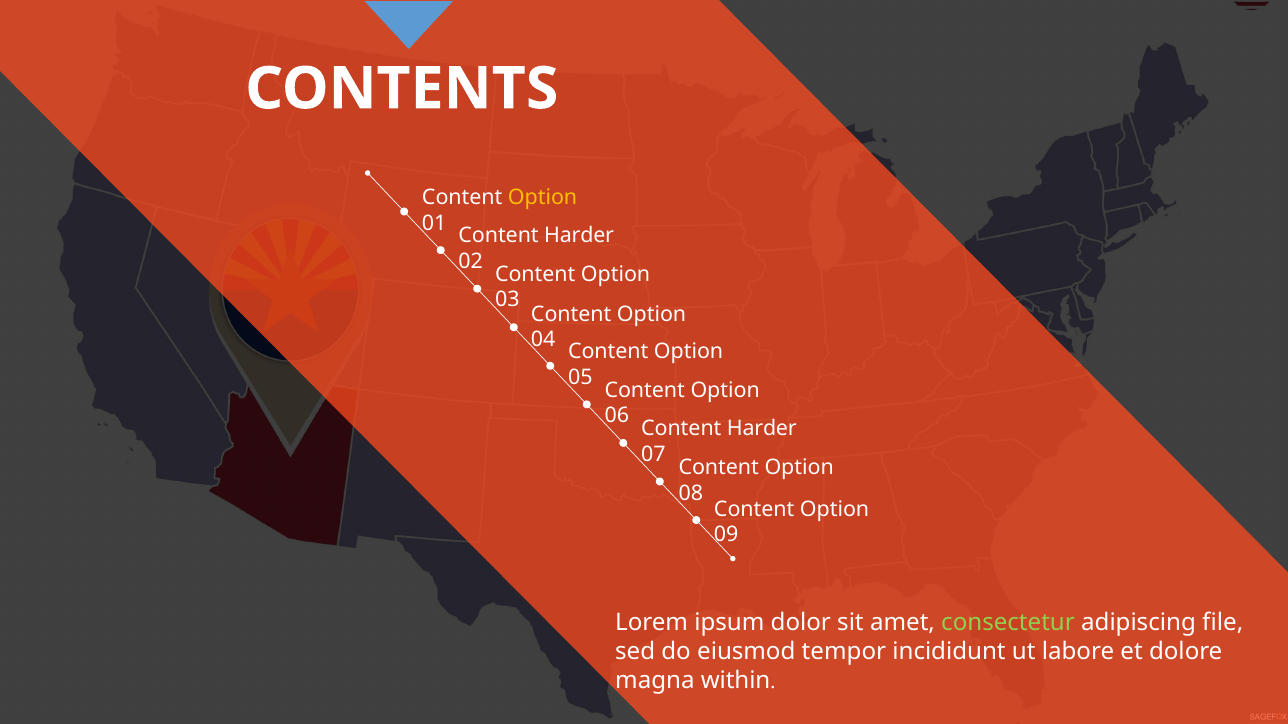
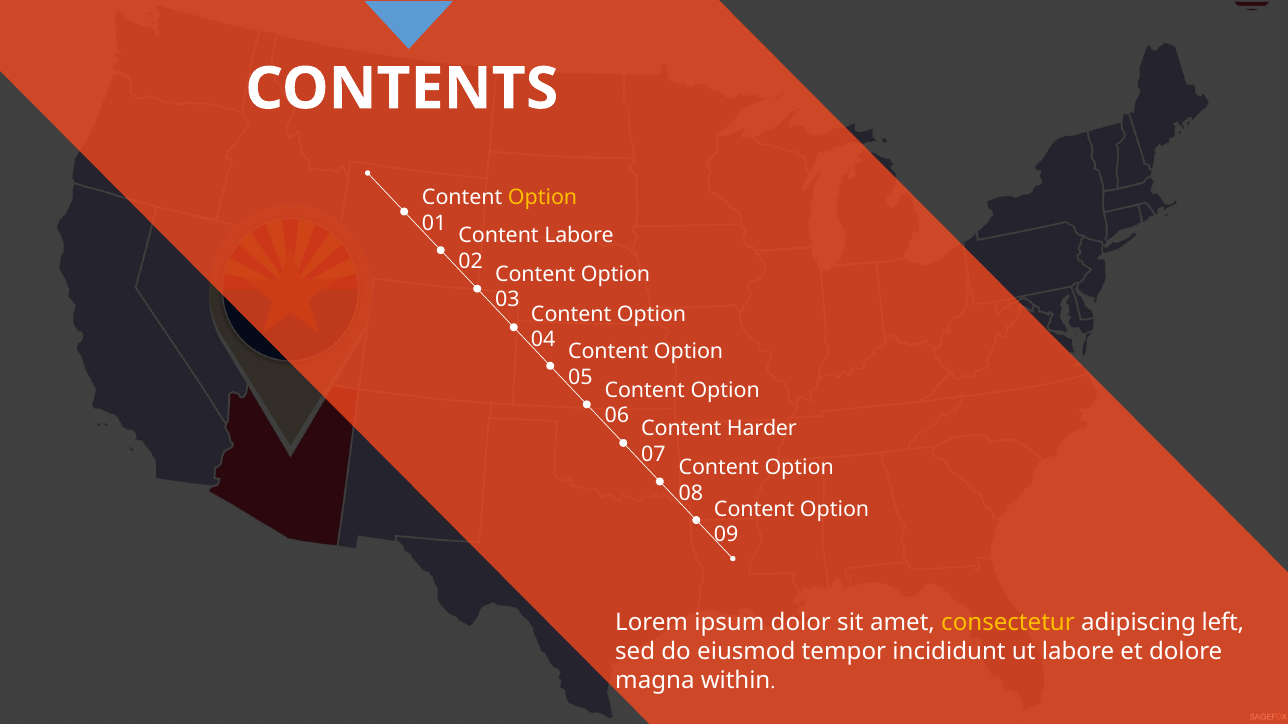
Harder at (579, 236): Harder -> Labore
consectetur colour: light green -> yellow
file: file -> left
